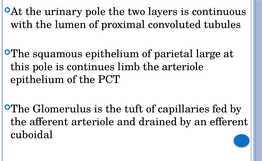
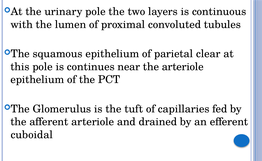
large: large -> clear
limb: limb -> near
